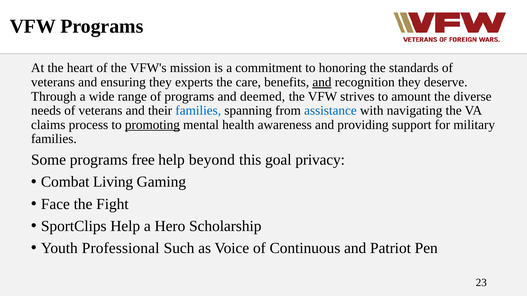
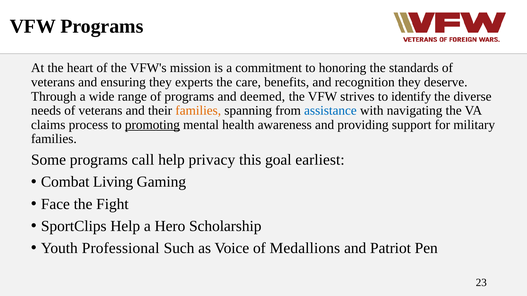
and at (322, 82) underline: present -> none
amount: amount -> identify
families at (198, 111) colour: blue -> orange
free: free -> call
beyond: beyond -> privacy
privacy: privacy -> earliest
Continuous: Continuous -> Medallions
